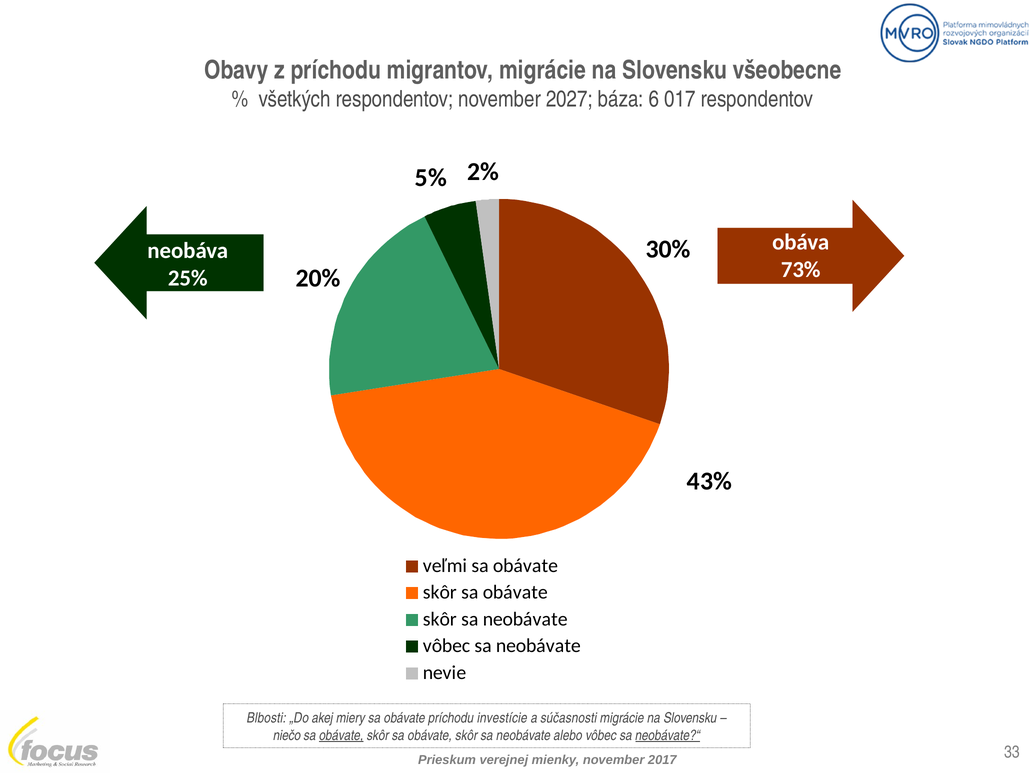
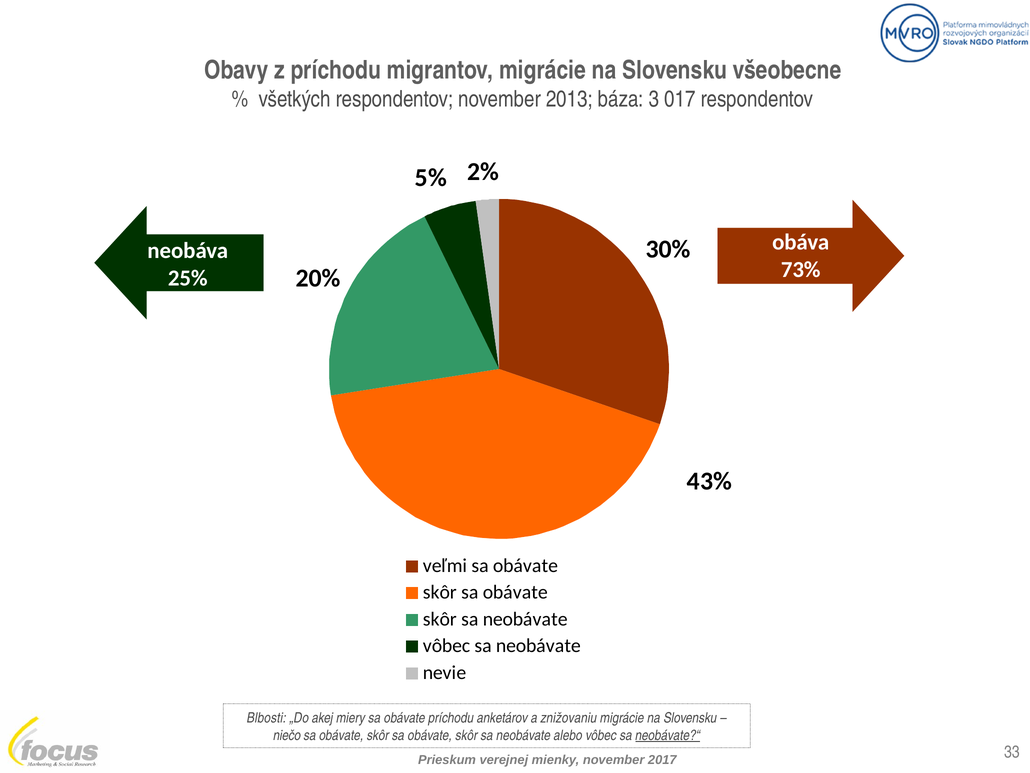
2027: 2027 -> 2013
6: 6 -> 3
investície: investície -> anketárov
súčasnosti: súčasnosti -> znižovaniu
obávate at (341, 735) underline: present -> none
